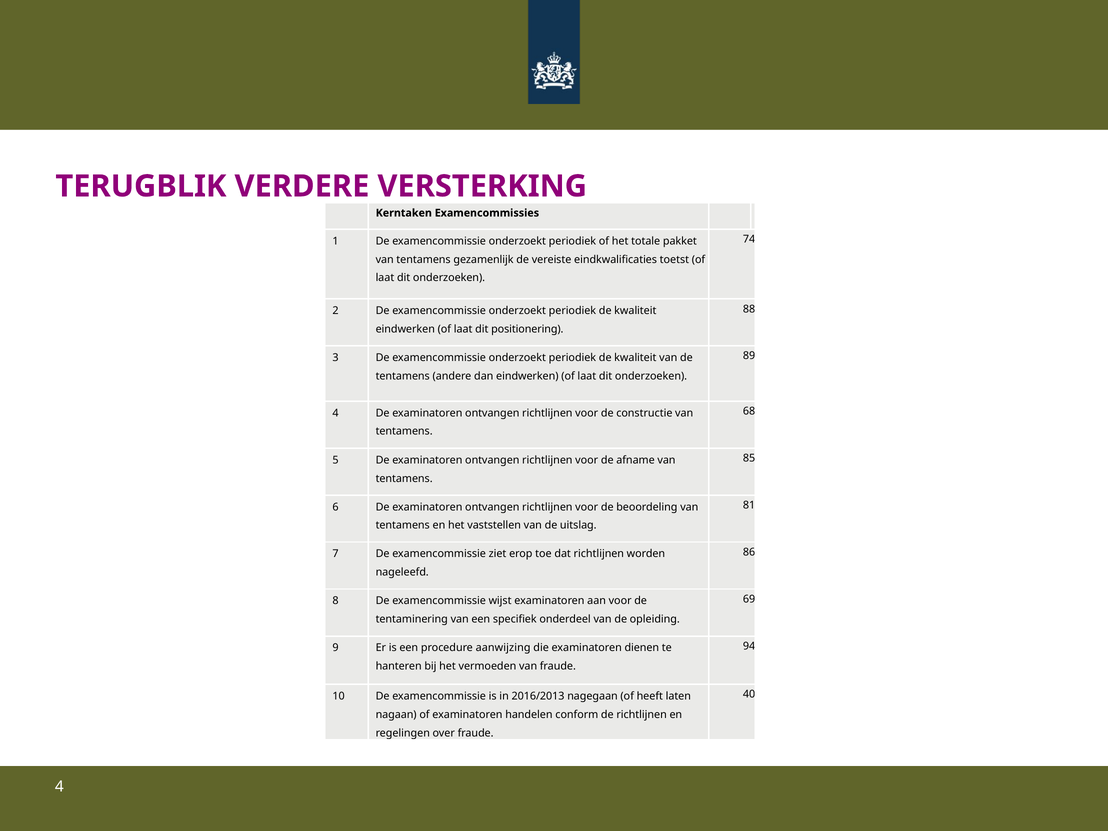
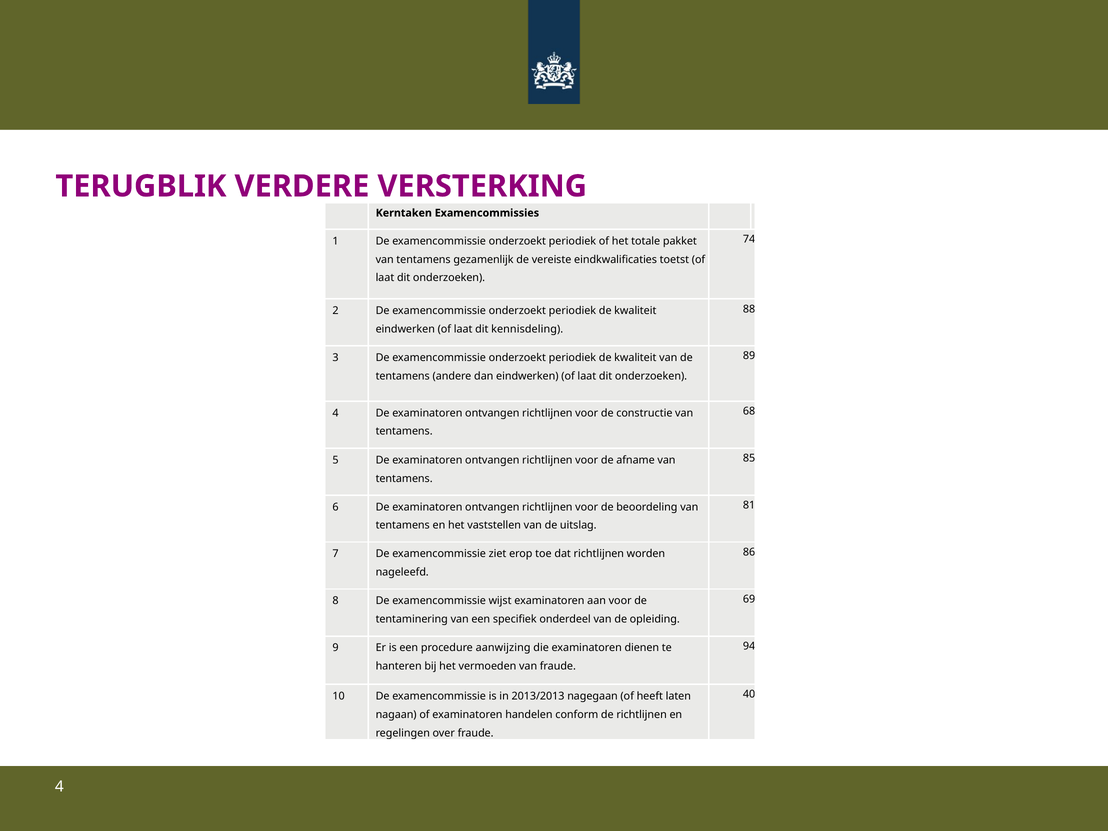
positionering: positionering -> kennisdeling
2016/2013: 2016/2013 -> 2013/2013
